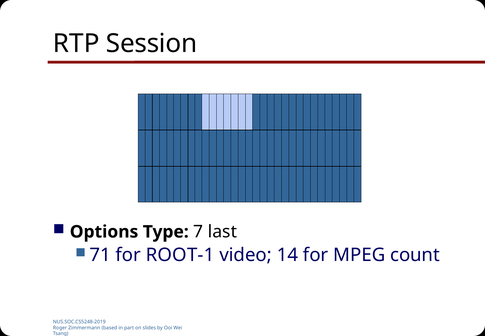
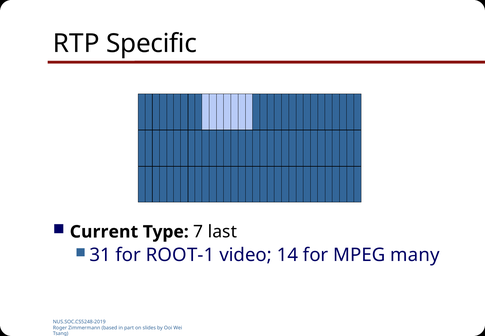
Session: Session -> Specific
Options: Options -> Current
71: 71 -> 31
count: count -> many
